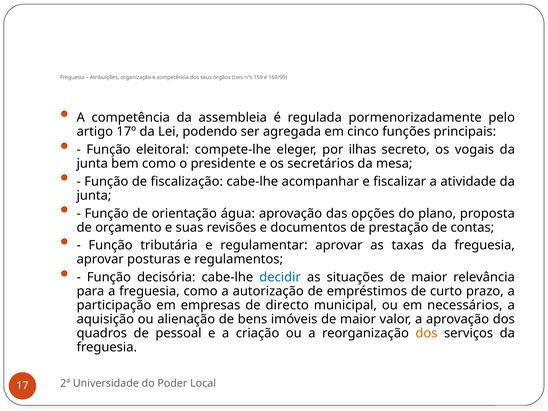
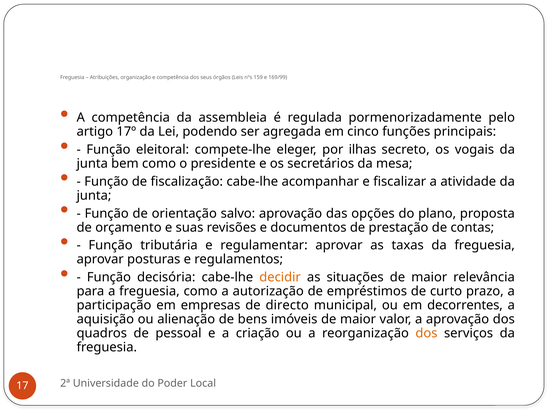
água: água -> salvo
decidir colour: blue -> orange
necessários: necessários -> decorrentes
